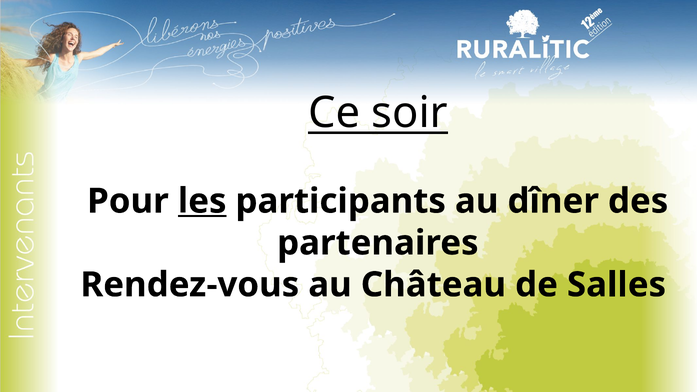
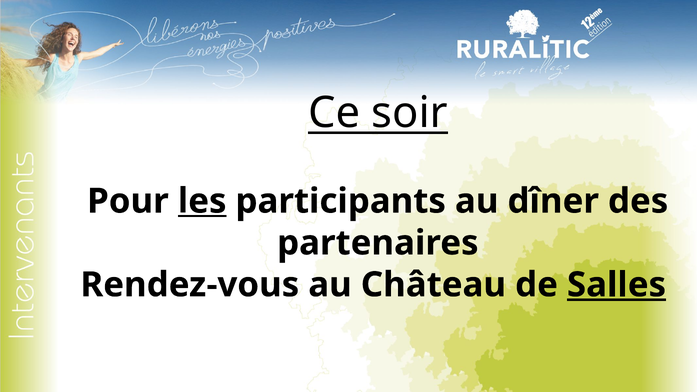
Salles underline: none -> present
